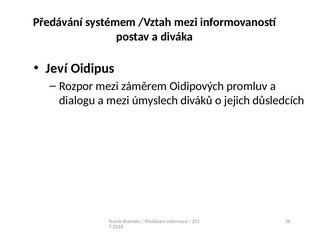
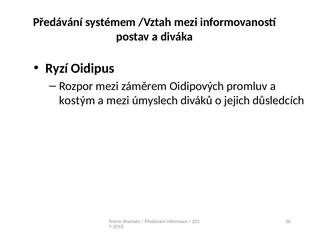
Jeví: Jeví -> Ryzí
dialogu: dialogu -> kostým
